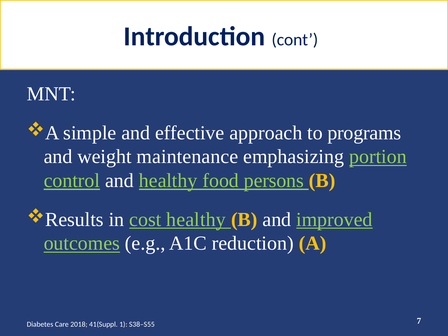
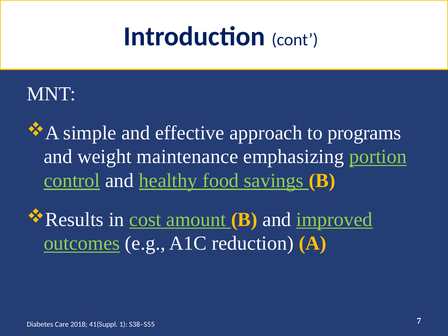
persons: persons -> savings
cost healthy: healthy -> amount
